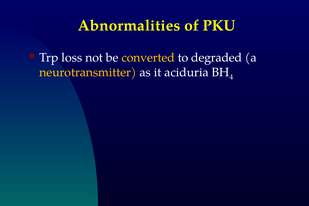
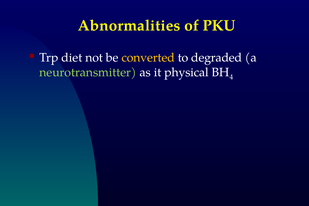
loss: loss -> diet
neurotransmitter colour: yellow -> light green
aciduria: aciduria -> physical
